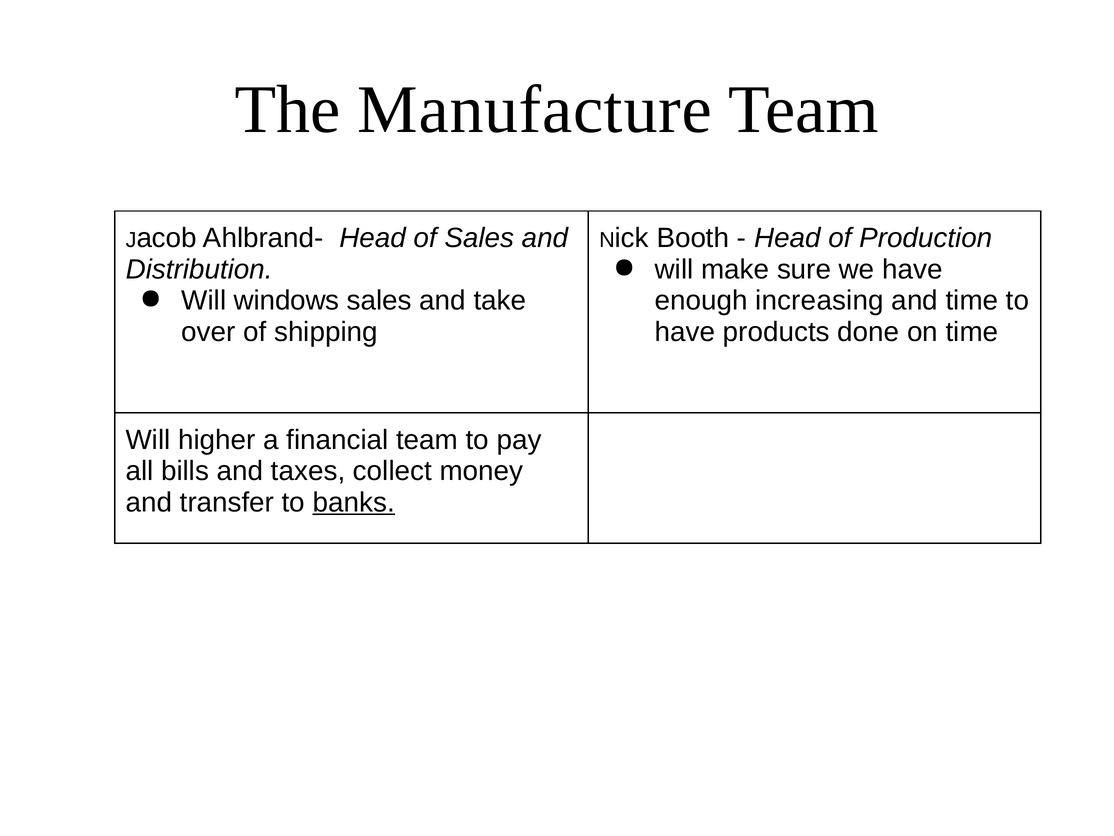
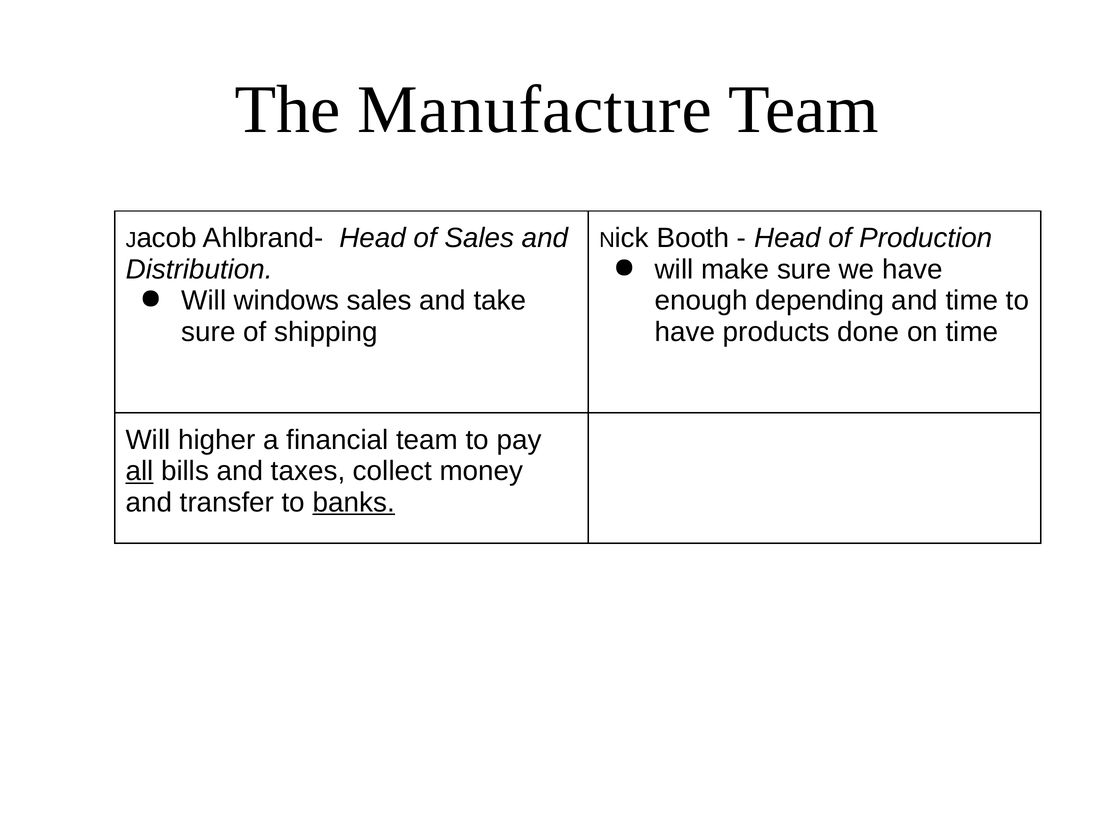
increasing: increasing -> depending
over at (208, 332): over -> sure
all underline: none -> present
